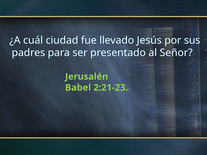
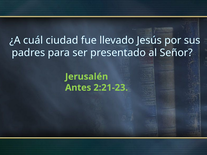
Babel: Babel -> Antes
